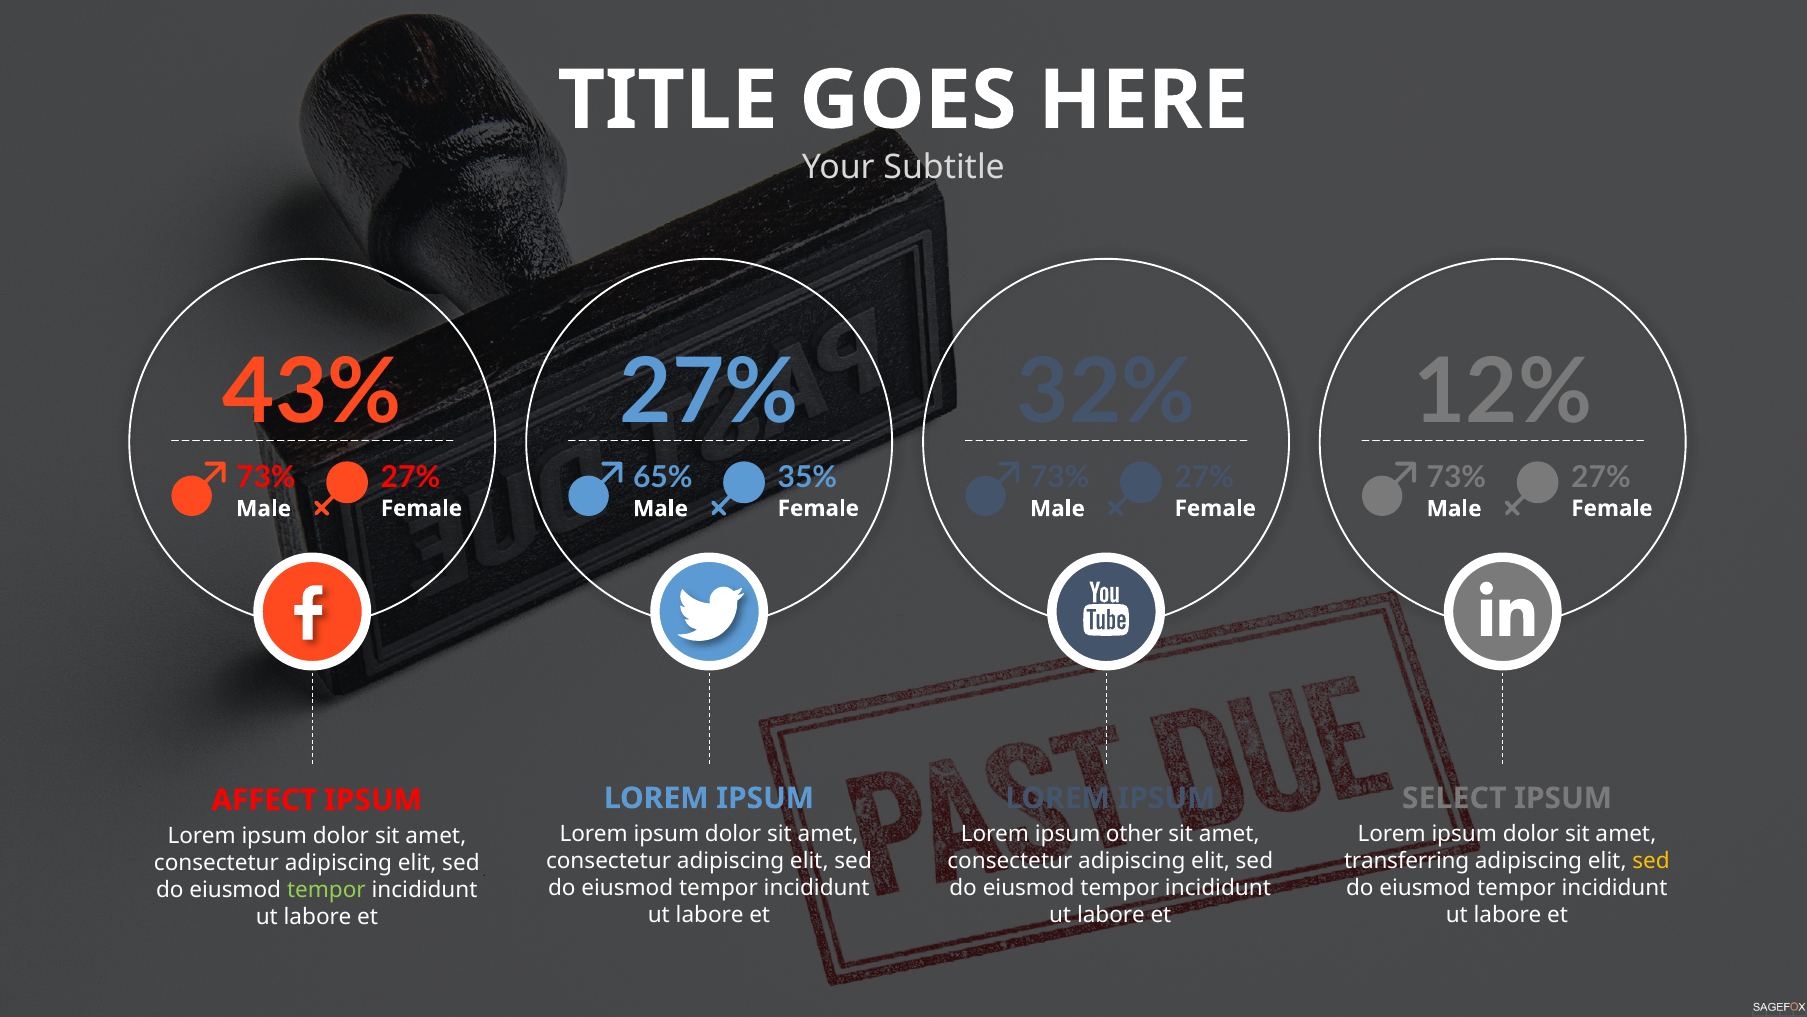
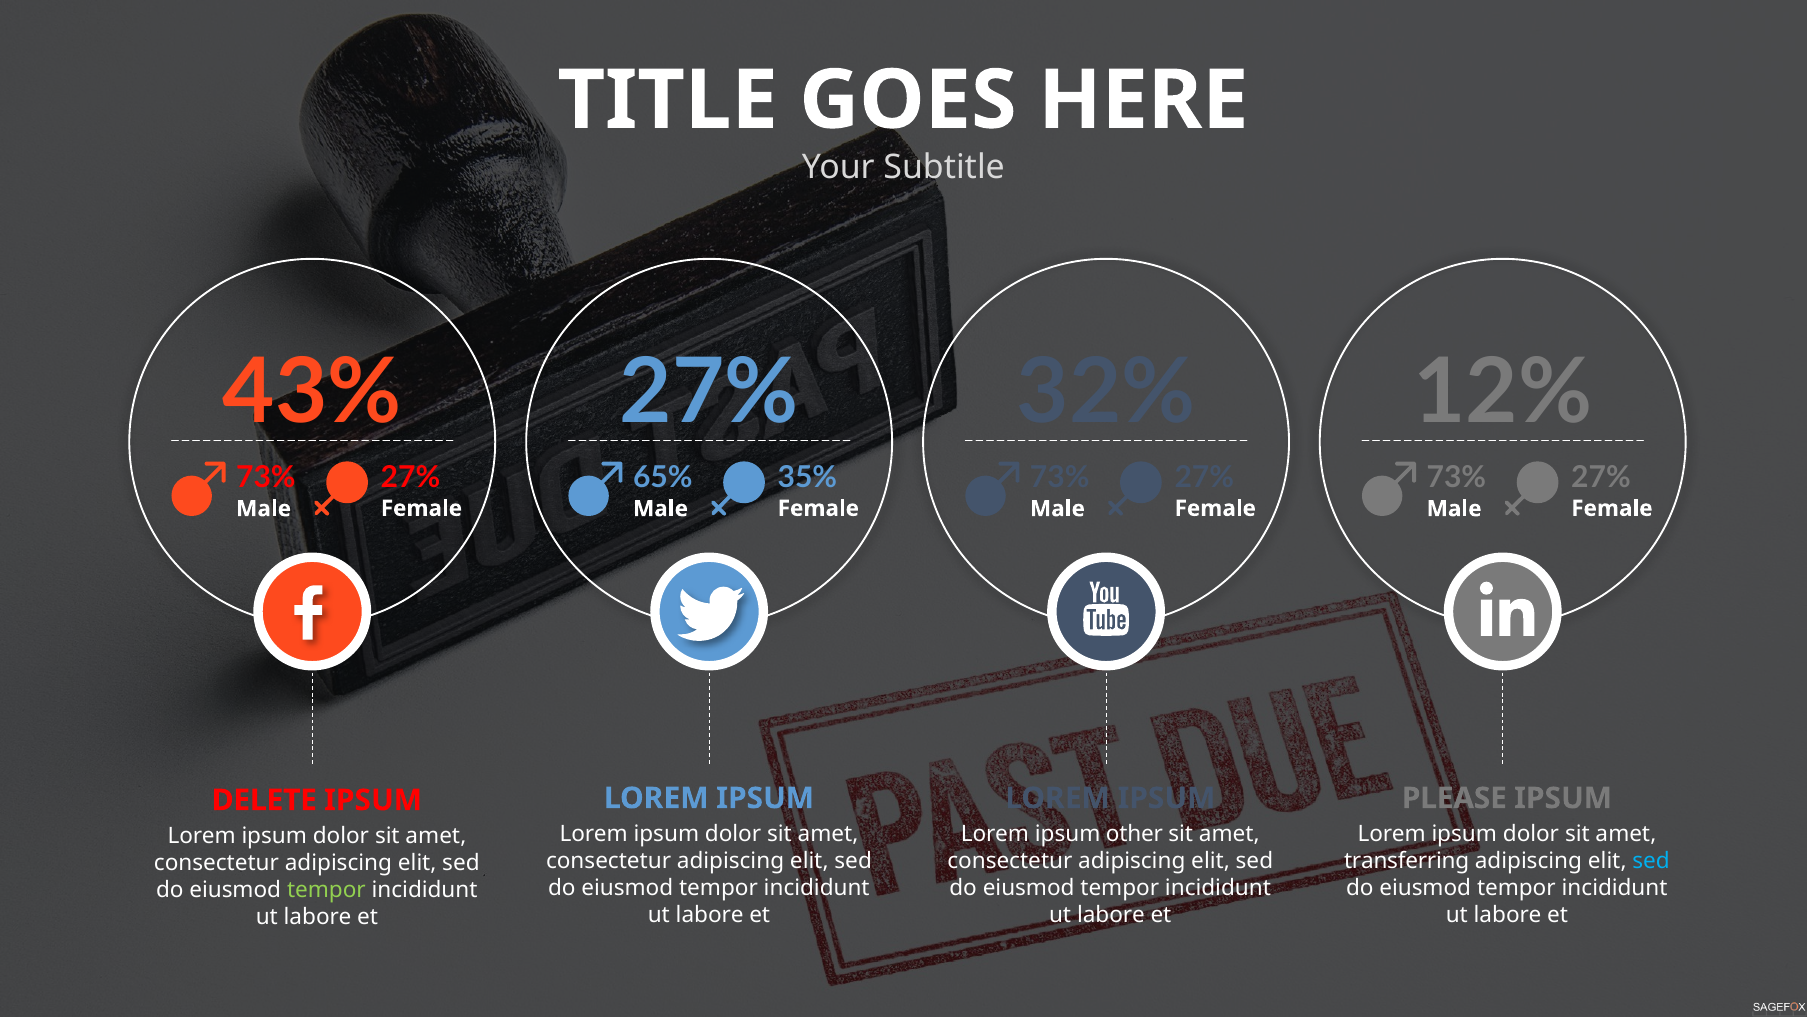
SELECT: SELECT -> PLEASE
AFFECT: AFFECT -> DELETE
sed at (1651, 861) colour: yellow -> light blue
